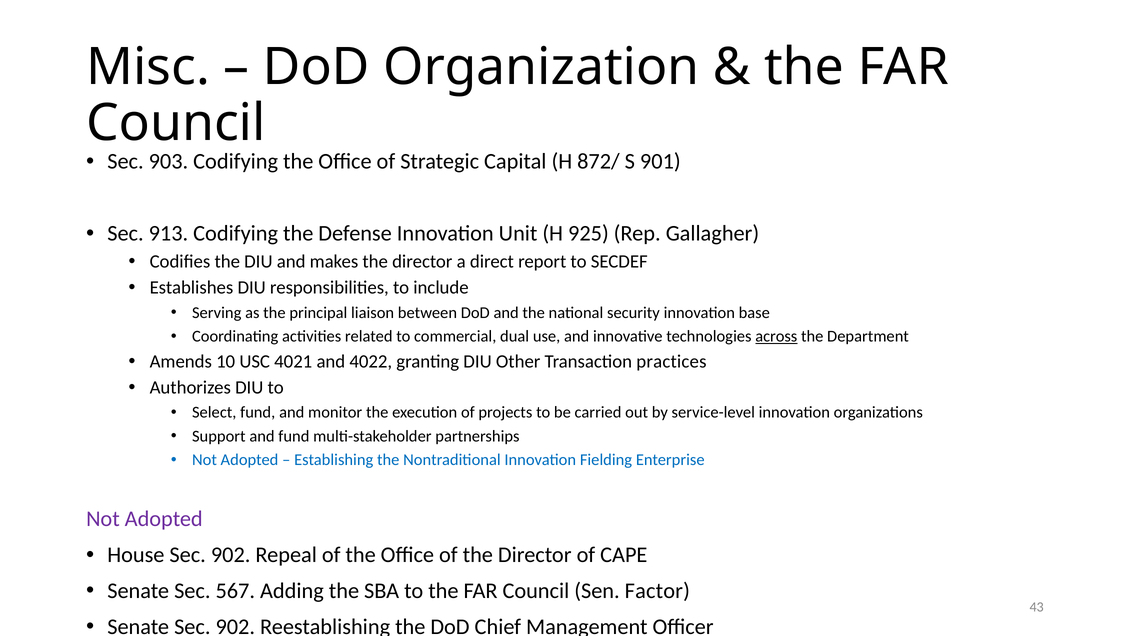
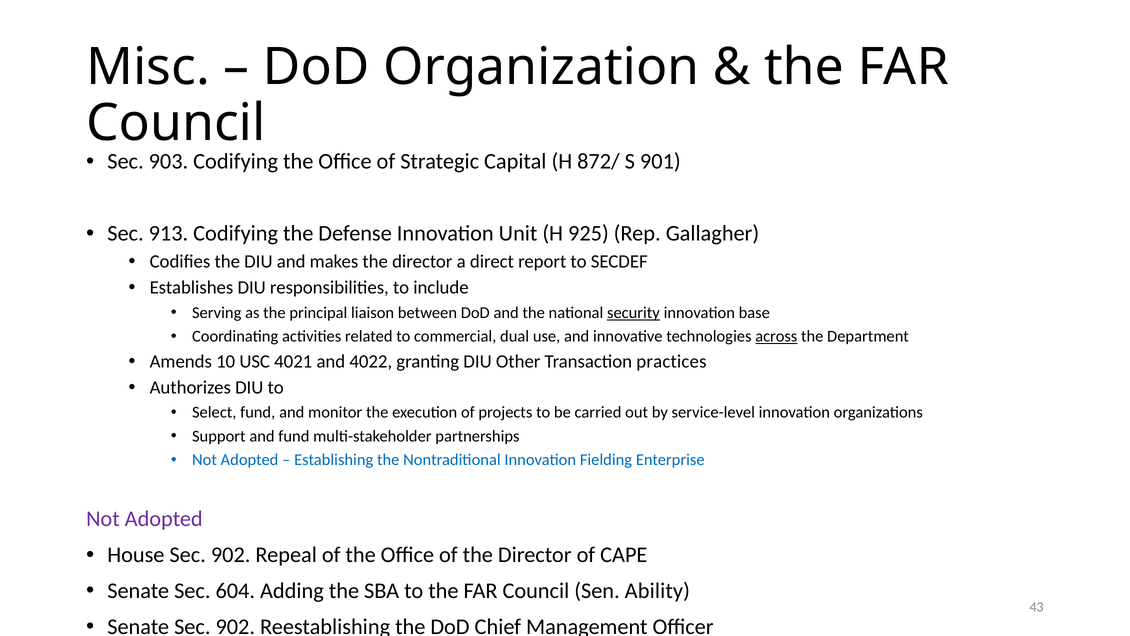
security underline: none -> present
567: 567 -> 604
Factor: Factor -> Ability
